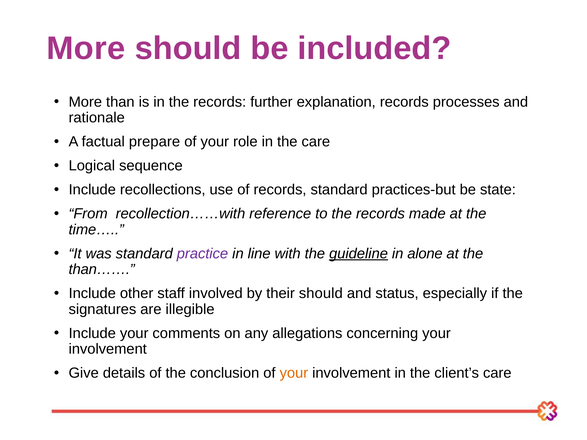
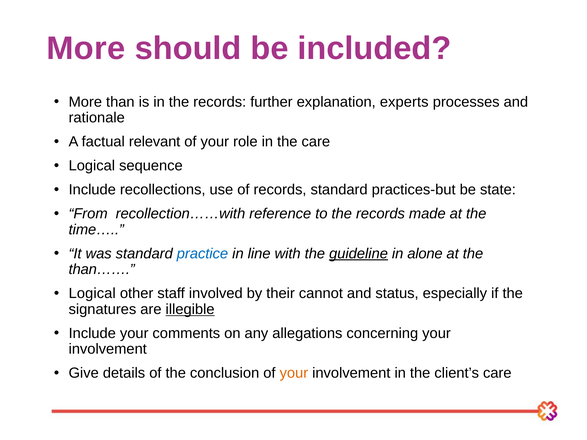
explanation records: records -> experts
prepare: prepare -> relevant
practice colour: purple -> blue
Include at (92, 294): Include -> Logical
their should: should -> cannot
illegible underline: none -> present
